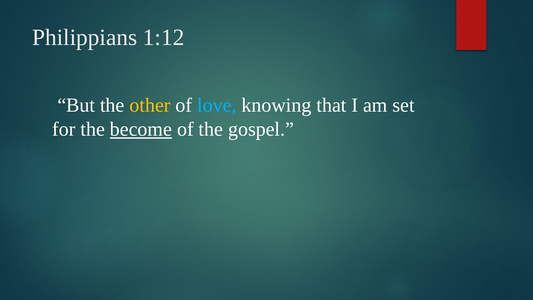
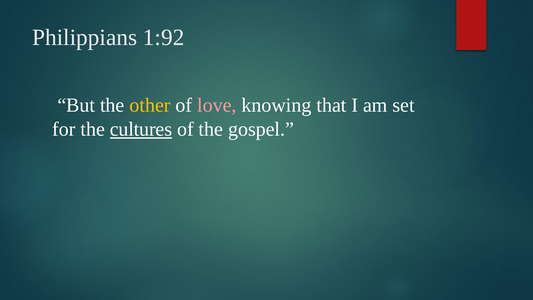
1:12: 1:12 -> 1:92
love colour: light blue -> pink
become: become -> cultures
